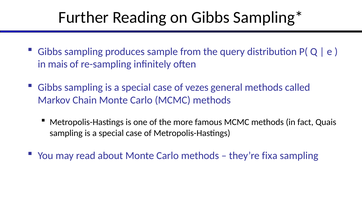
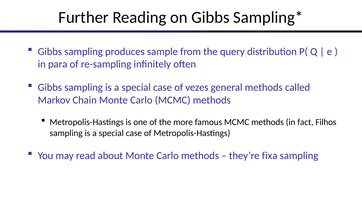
mais: mais -> para
Quais: Quais -> Filhos
